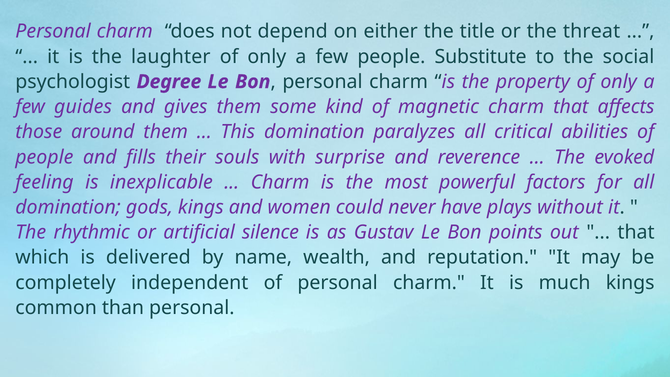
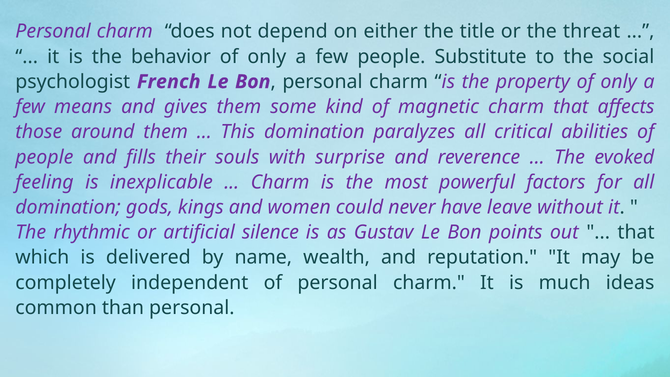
laughter: laughter -> behavior
Degree: Degree -> French
guides: guides -> means
plays: plays -> leave
much kings: kings -> ideas
